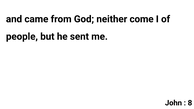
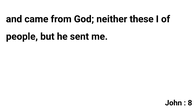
come: come -> these
